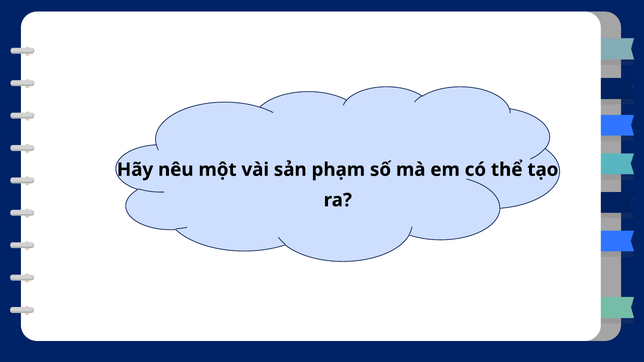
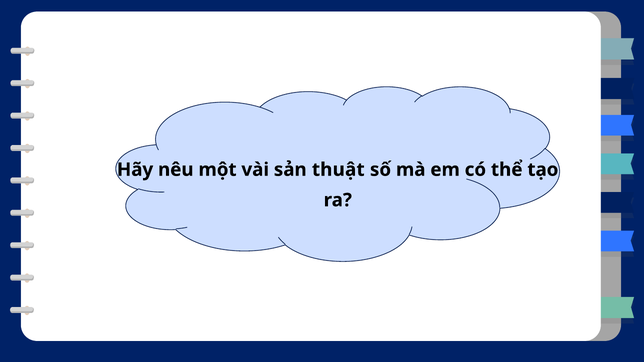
phạm: phạm -> thuật
